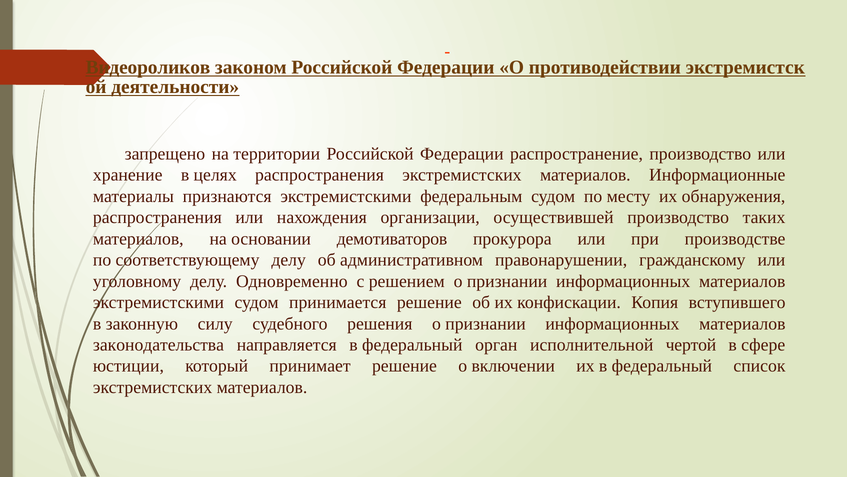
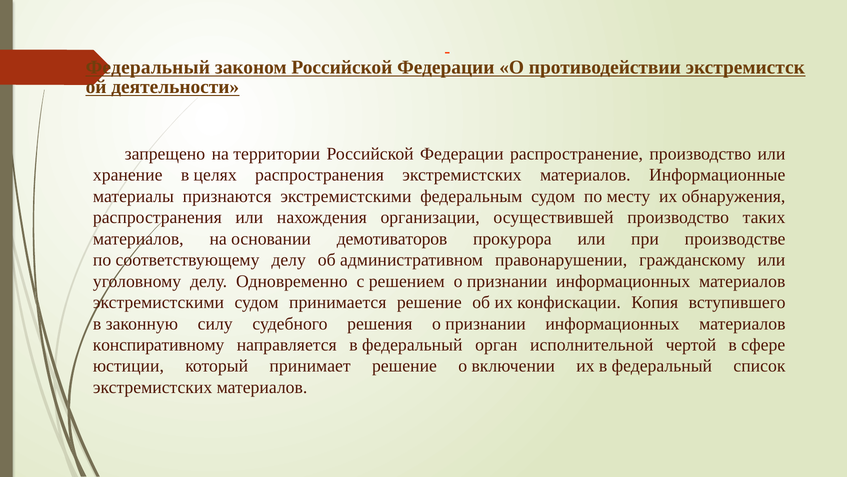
Видеороликов at (148, 67): Видеороликов -> Федеральный
законодательства: законодательства -> конспиративному
